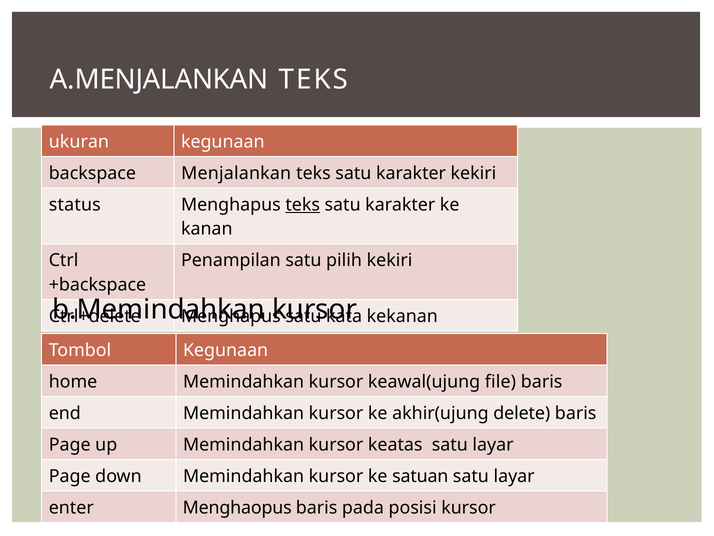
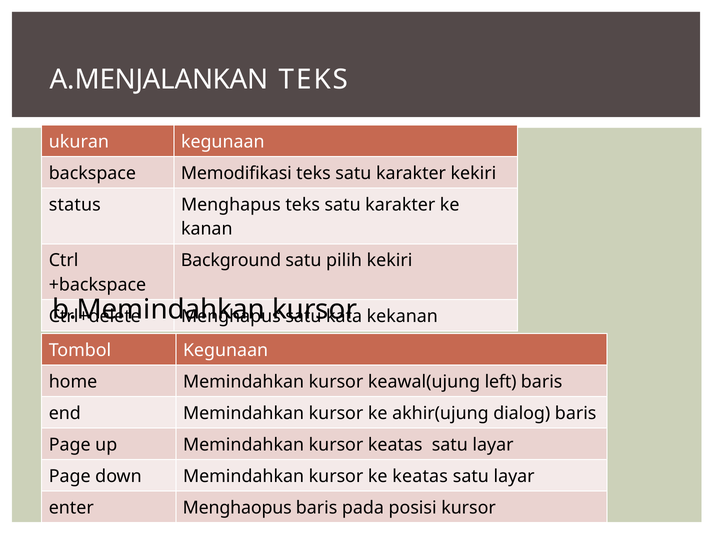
Menjalankan: Menjalankan -> Memodifikasi
teks at (303, 205) underline: present -> none
Penampilan: Penampilan -> Background
file: file -> left
delete: delete -> dialog
ke satuan: satuan -> keatas
